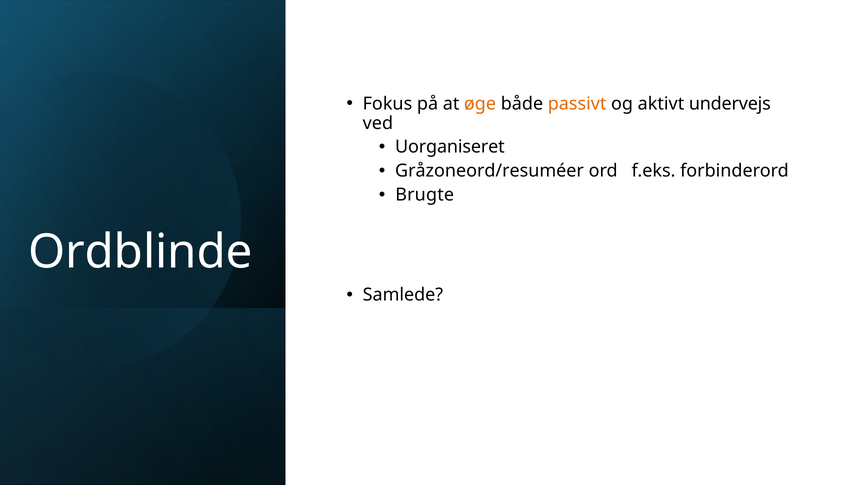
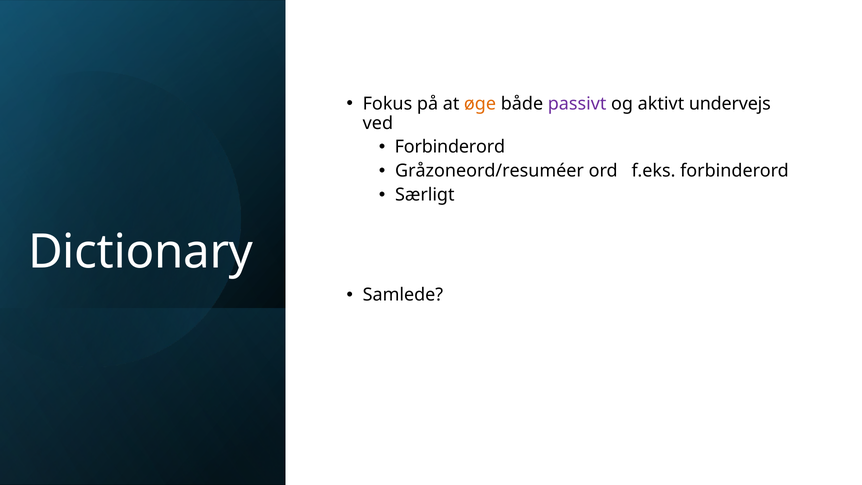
passivt colour: orange -> purple
Uorganiseret at (450, 147): Uorganiseret -> Forbinderord
Brugte: Brugte -> Særligt
Ordblinde: Ordblinde -> Dictionary
